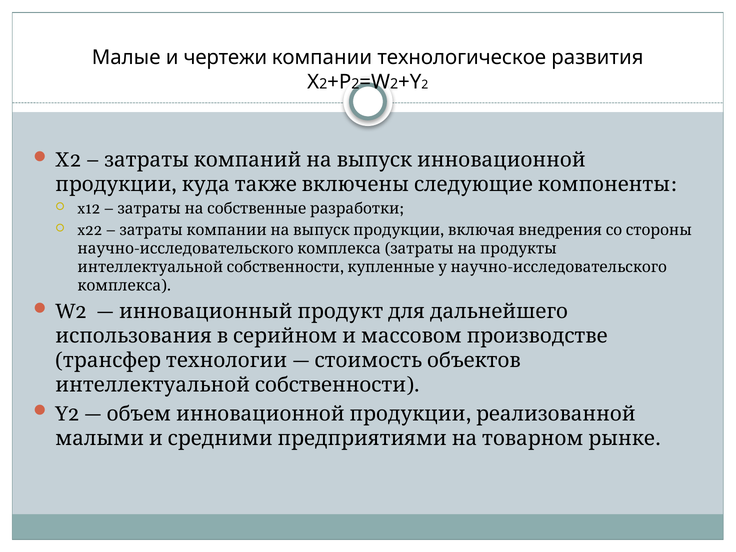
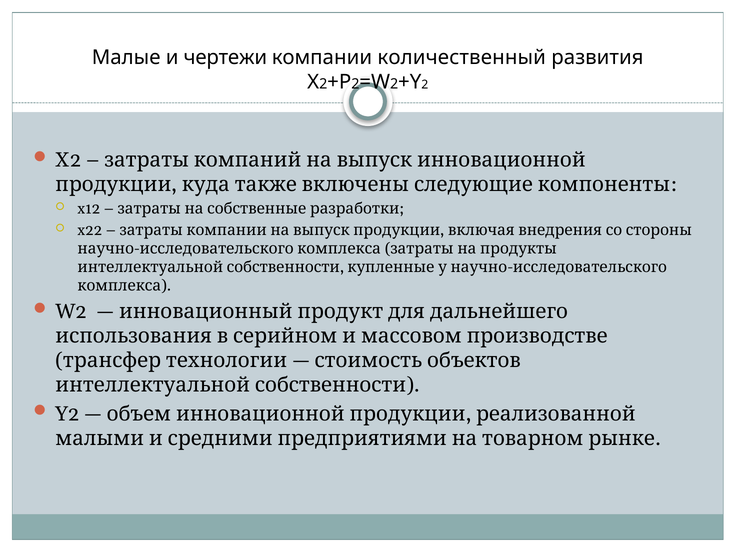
технологическое: технологическое -> количественный
